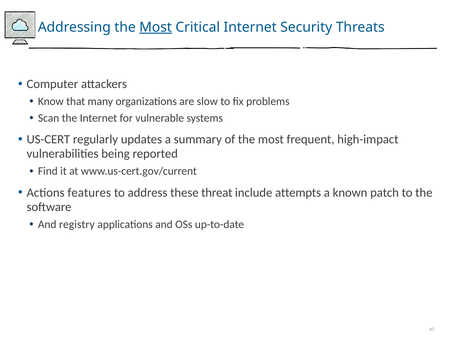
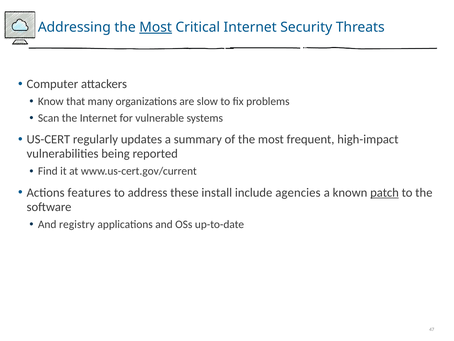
threat: threat -> install
attempts: attempts -> agencies
patch underline: none -> present
